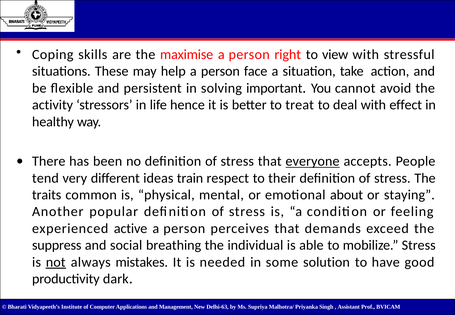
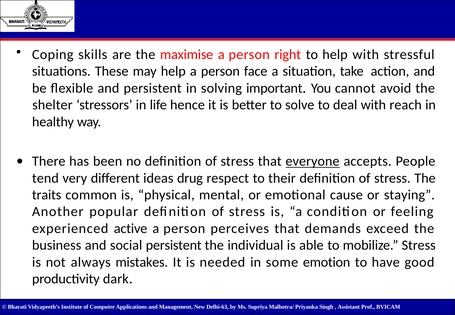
to view: view -> help
activity: activity -> shelter
treat: treat -> solve
effect: effect -> reach
train: train -> drug
about: about -> cause
suppress: suppress -> business
social breathing: breathing -> persistent
not underline: present -> none
solution: solution -> emotion
